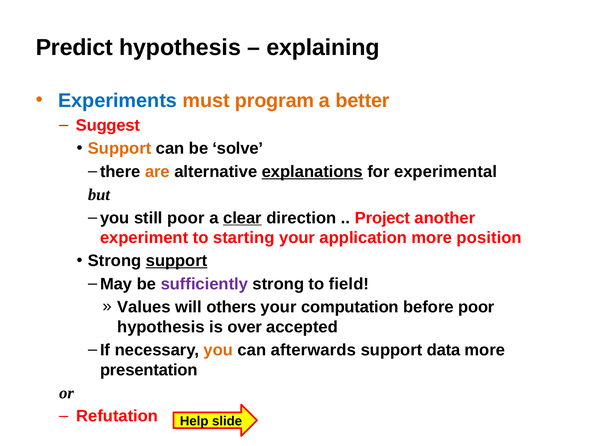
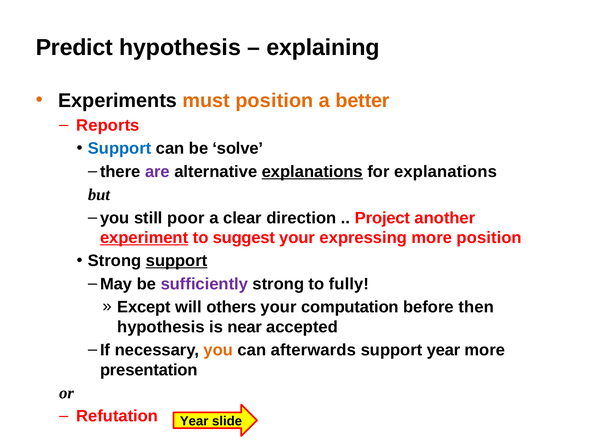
Experiments colour: blue -> black
must program: program -> position
Suggest: Suggest -> Reports
Support at (120, 149) colour: orange -> blue
are colour: orange -> purple
for experimental: experimental -> explanations
clear underline: present -> none
experiment underline: none -> present
starting: starting -> suggest
application: application -> expressing
field: field -> fully
Values: Values -> Except
before poor: poor -> then
over: over -> near
support data: data -> year
Refutation Help: Help -> Year
